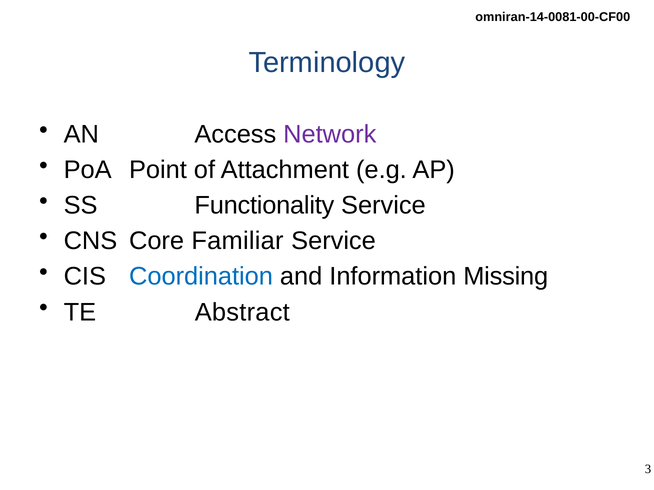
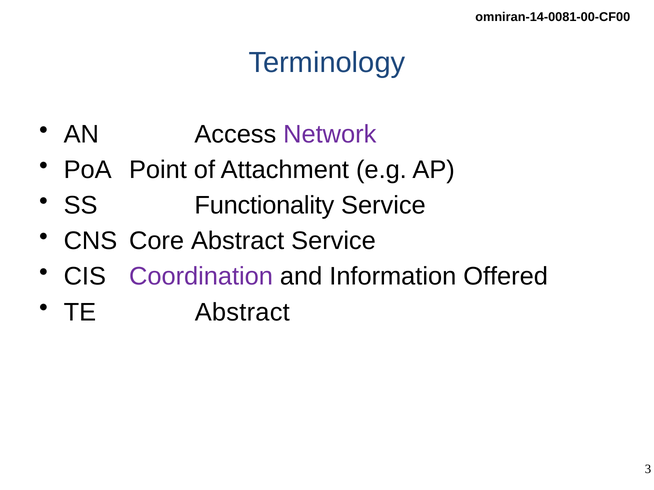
Core Familiar: Familiar -> Abstract
Coordination colour: blue -> purple
Missing: Missing -> Offered
